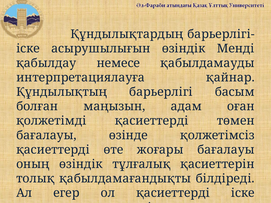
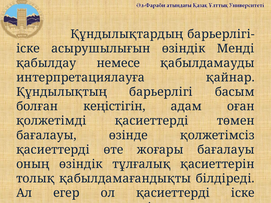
маңызын: маңызын -> кеңістігін
